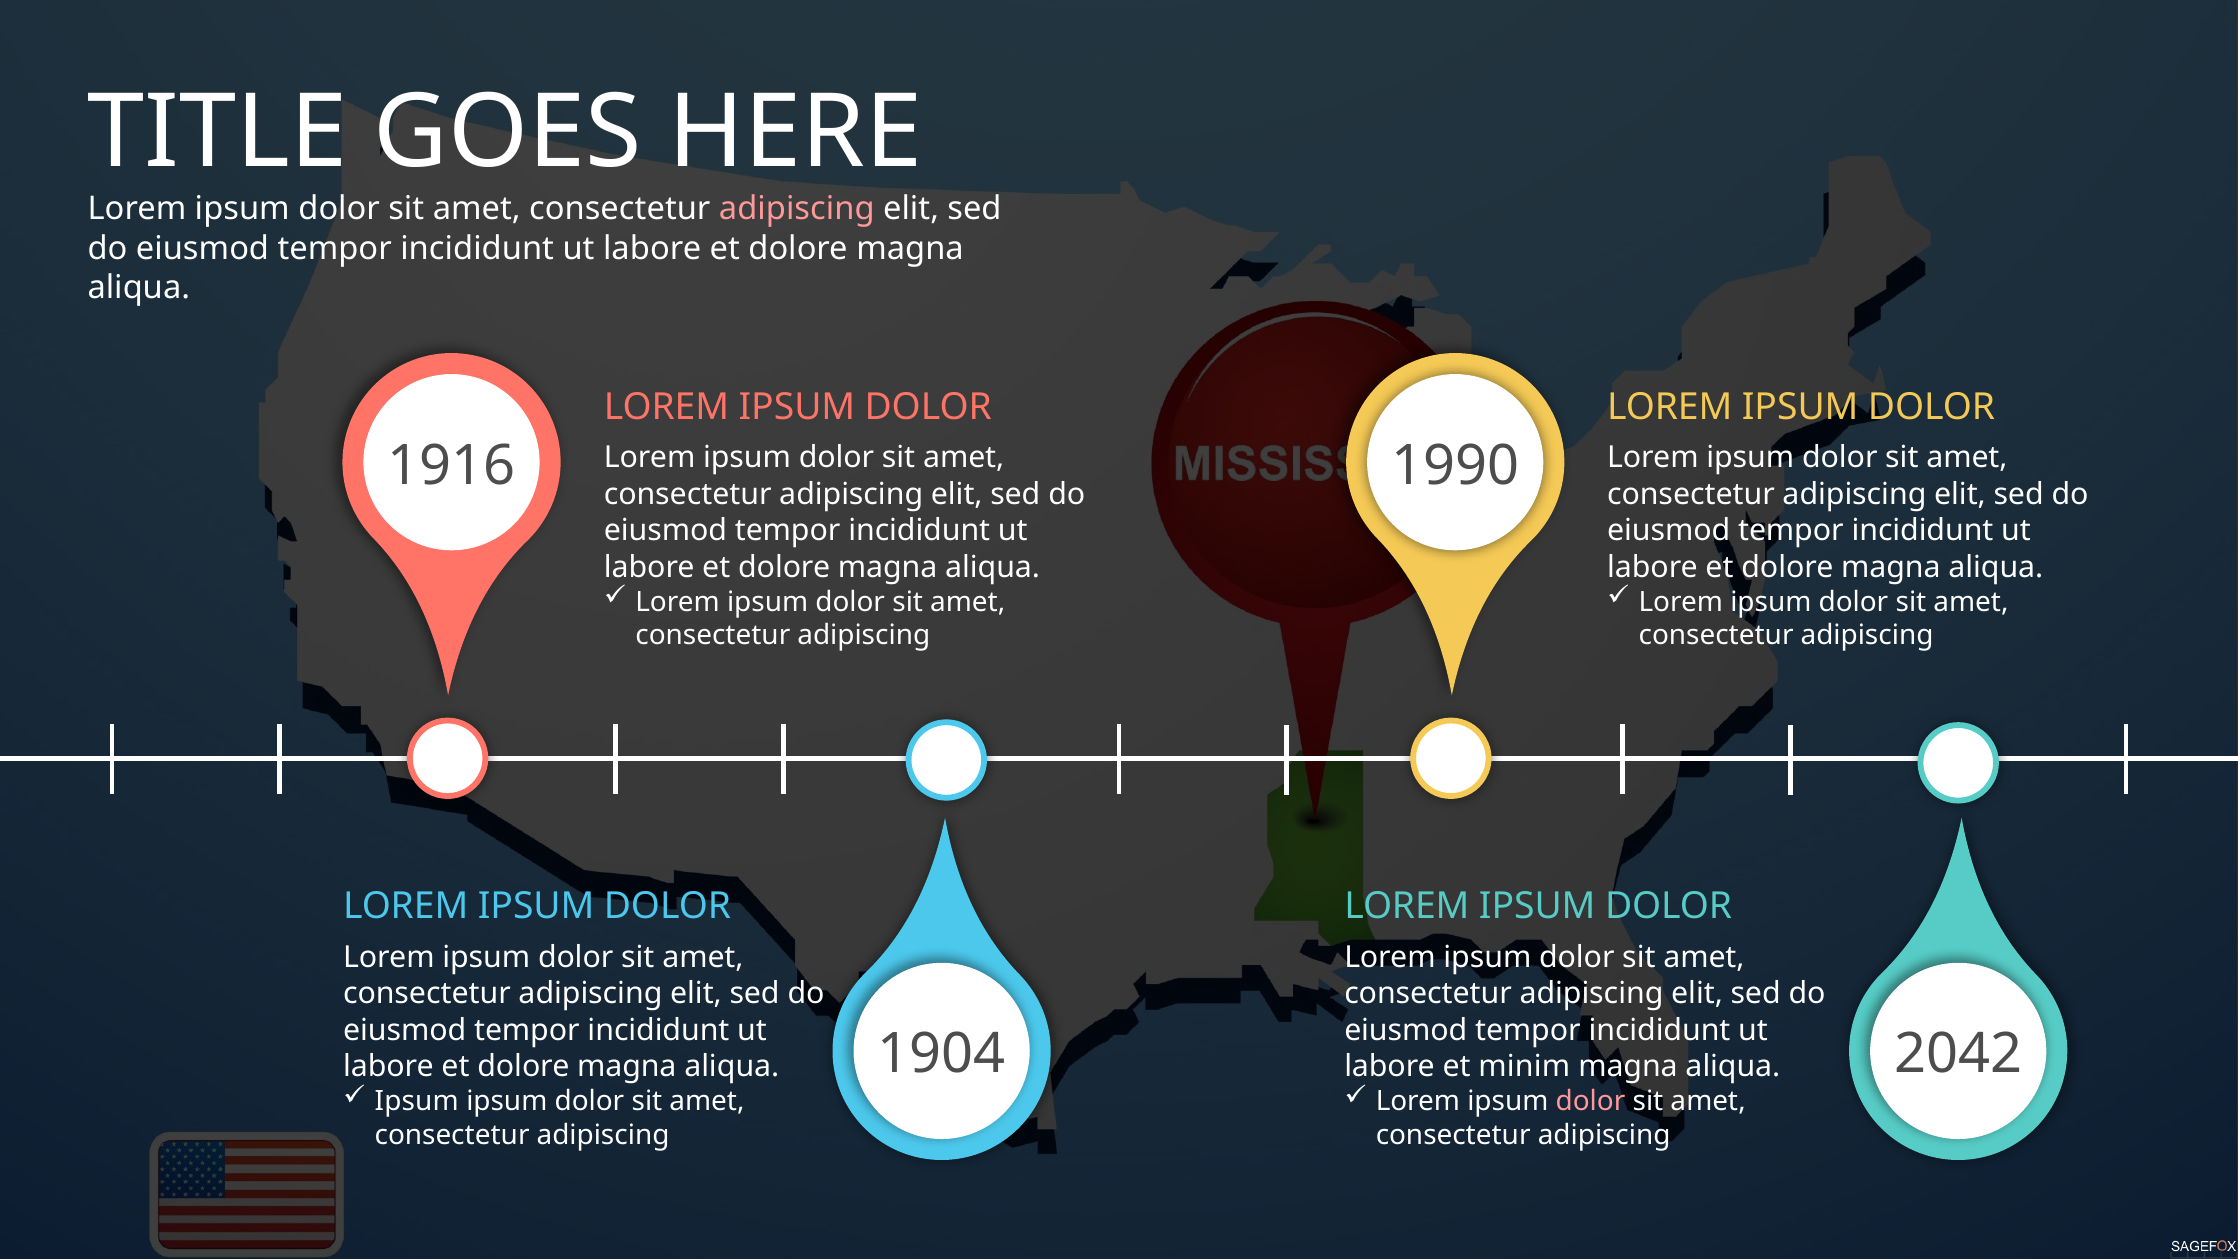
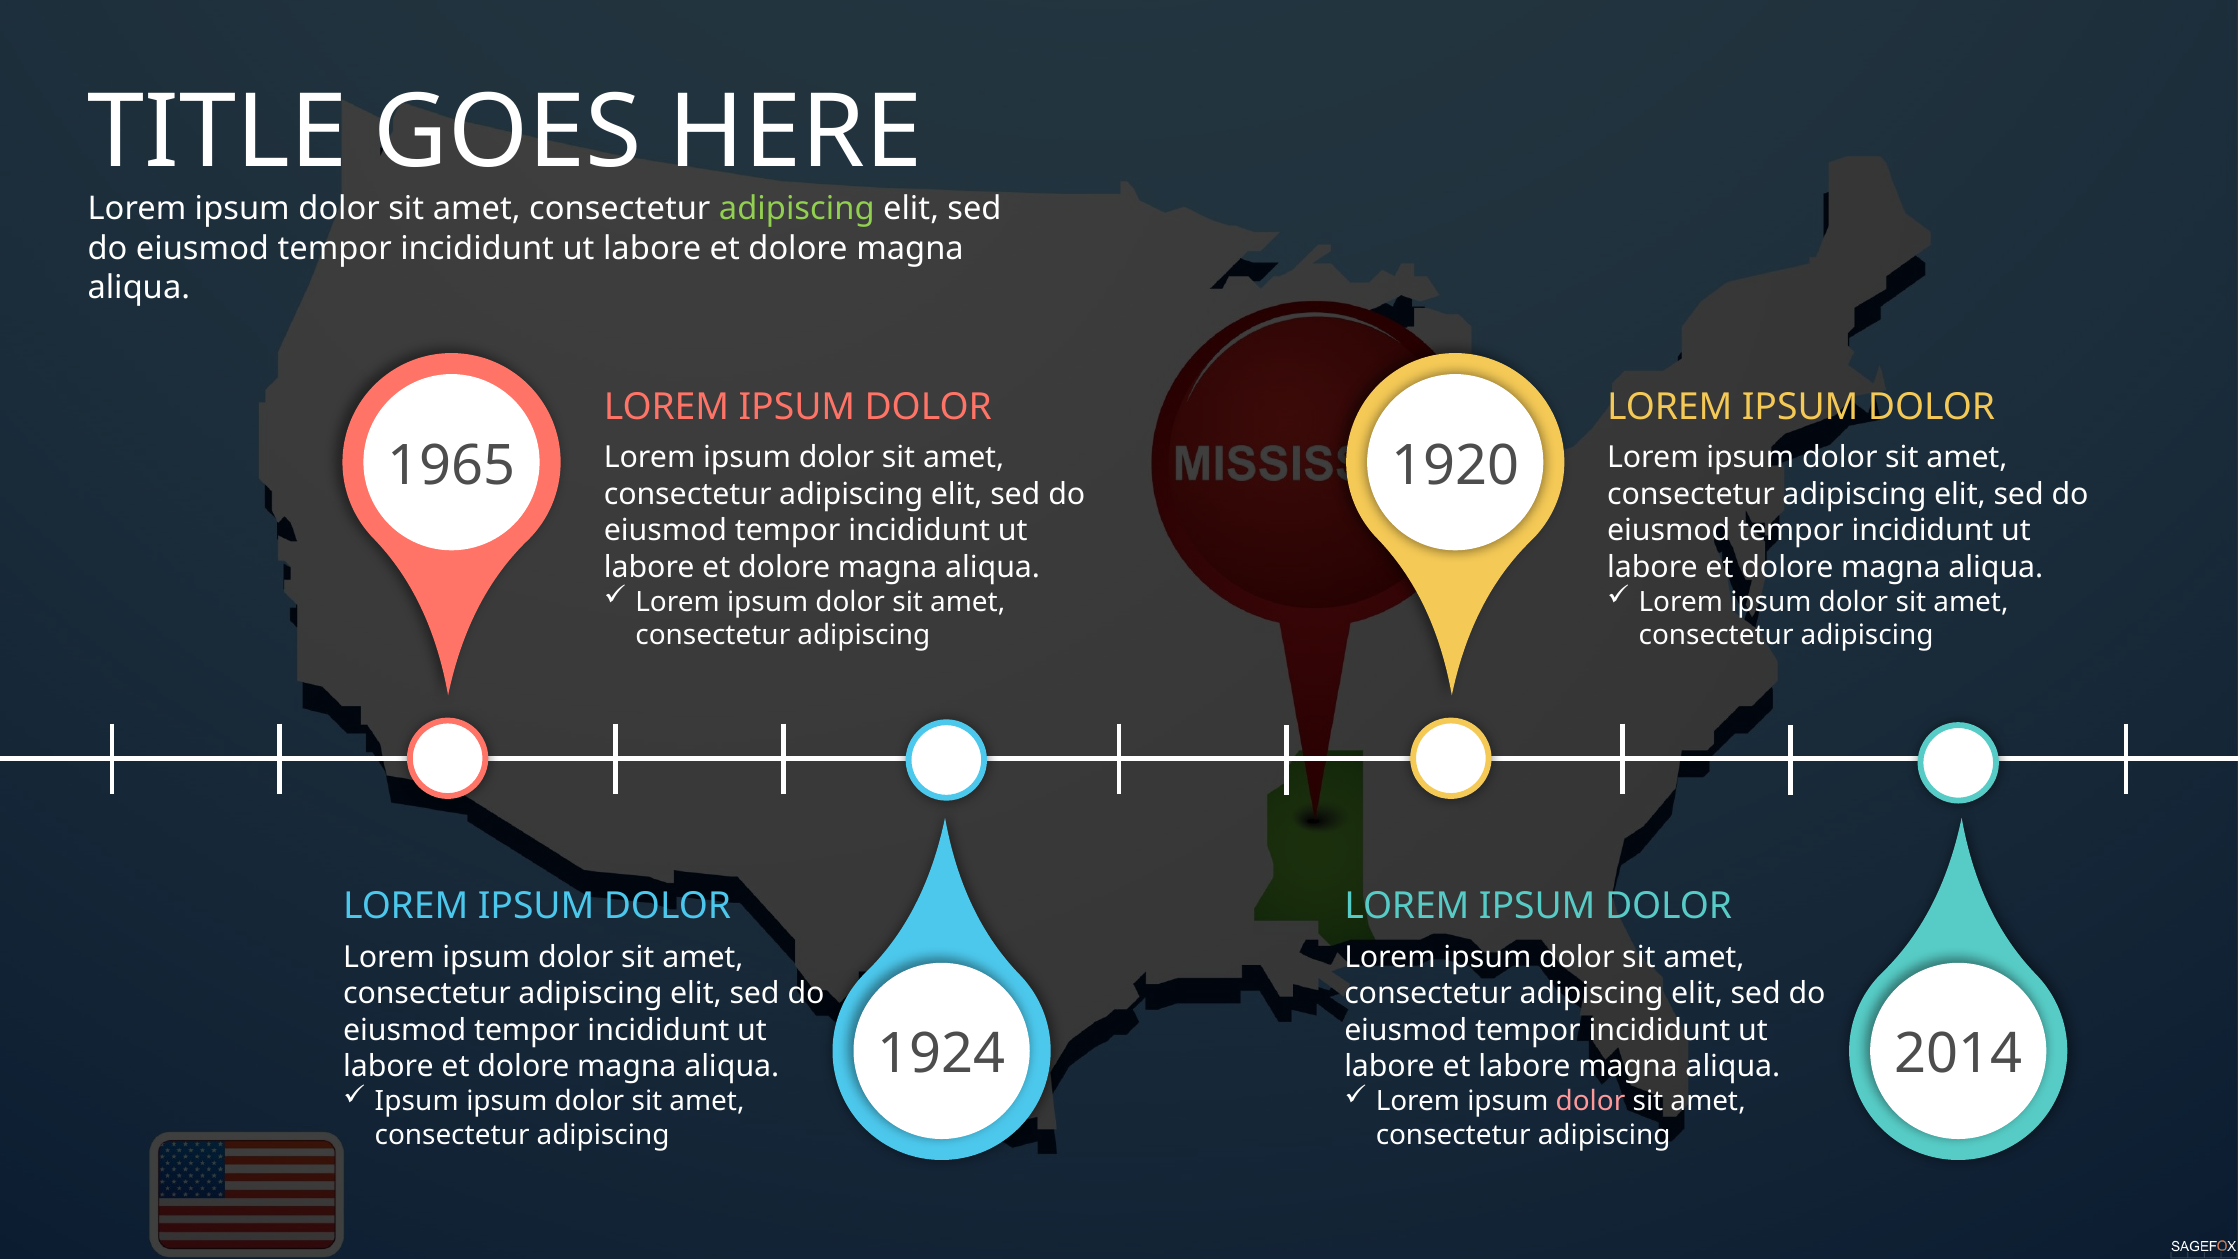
adipiscing at (797, 209) colour: pink -> light green
1916: 1916 -> 1965
1990: 1990 -> 1920
1904: 1904 -> 1924
2042: 2042 -> 2014
et minim: minim -> labore
